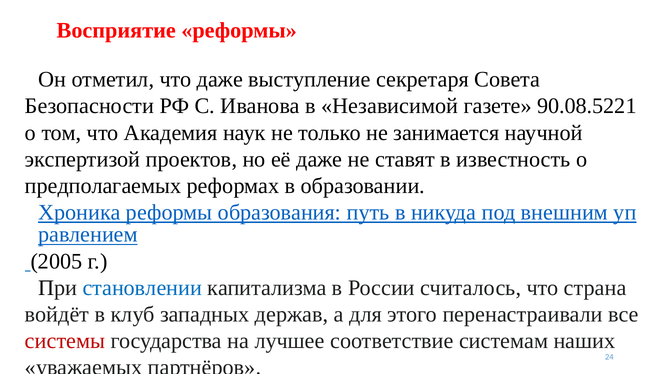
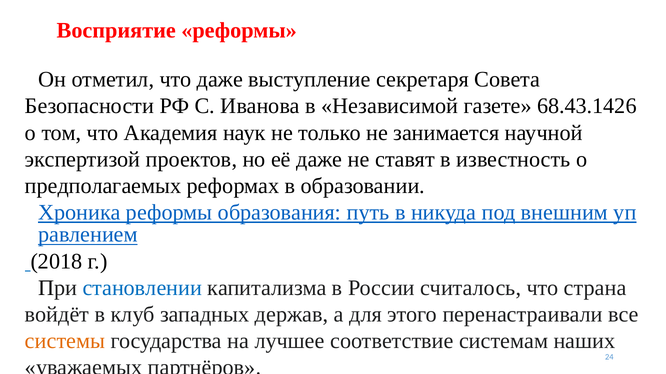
90.08.5221: 90.08.5221 -> 68.43.1426
2005: 2005 -> 2018
системы colour: red -> orange
